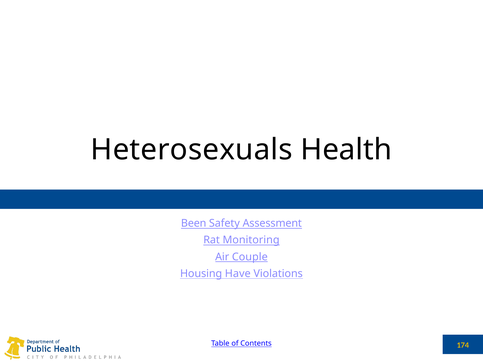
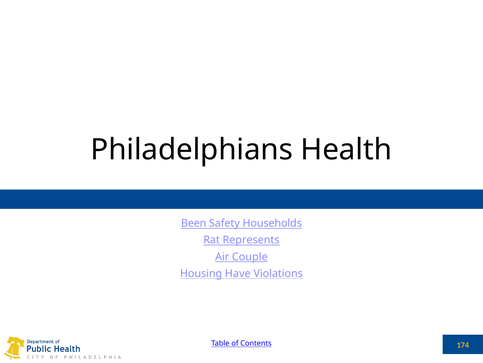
Heterosexuals: Heterosexuals -> Philadelphians
Assessment: Assessment -> Households
Monitoring: Monitoring -> Represents
